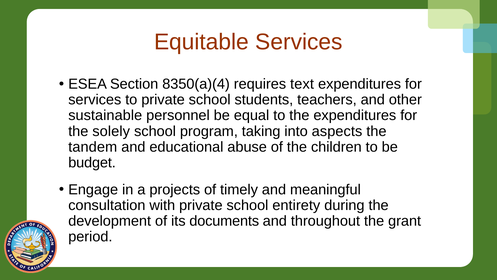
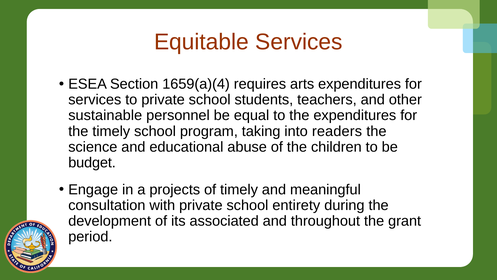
8350(a)(4: 8350(a)(4 -> 1659(a)(4
text: text -> arts
the solely: solely -> timely
aspects: aspects -> readers
tandem: tandem -> science
documents: documents -> associated
